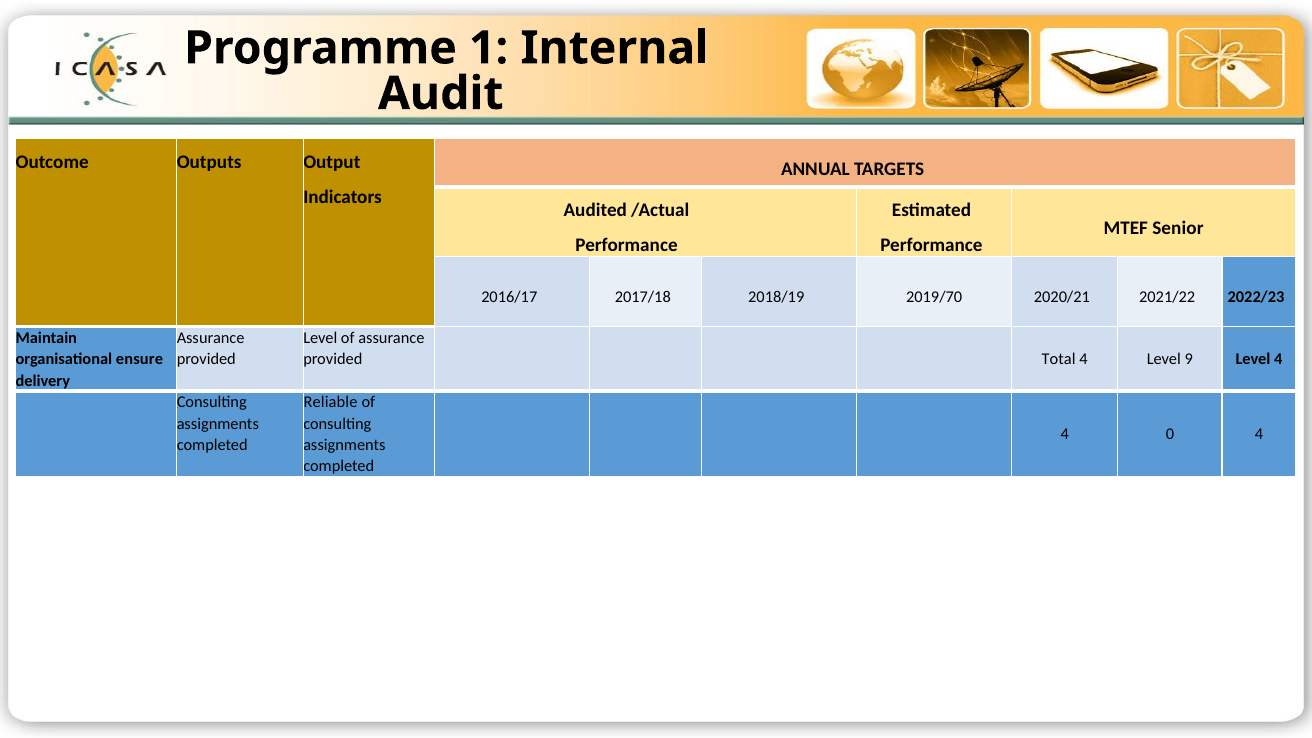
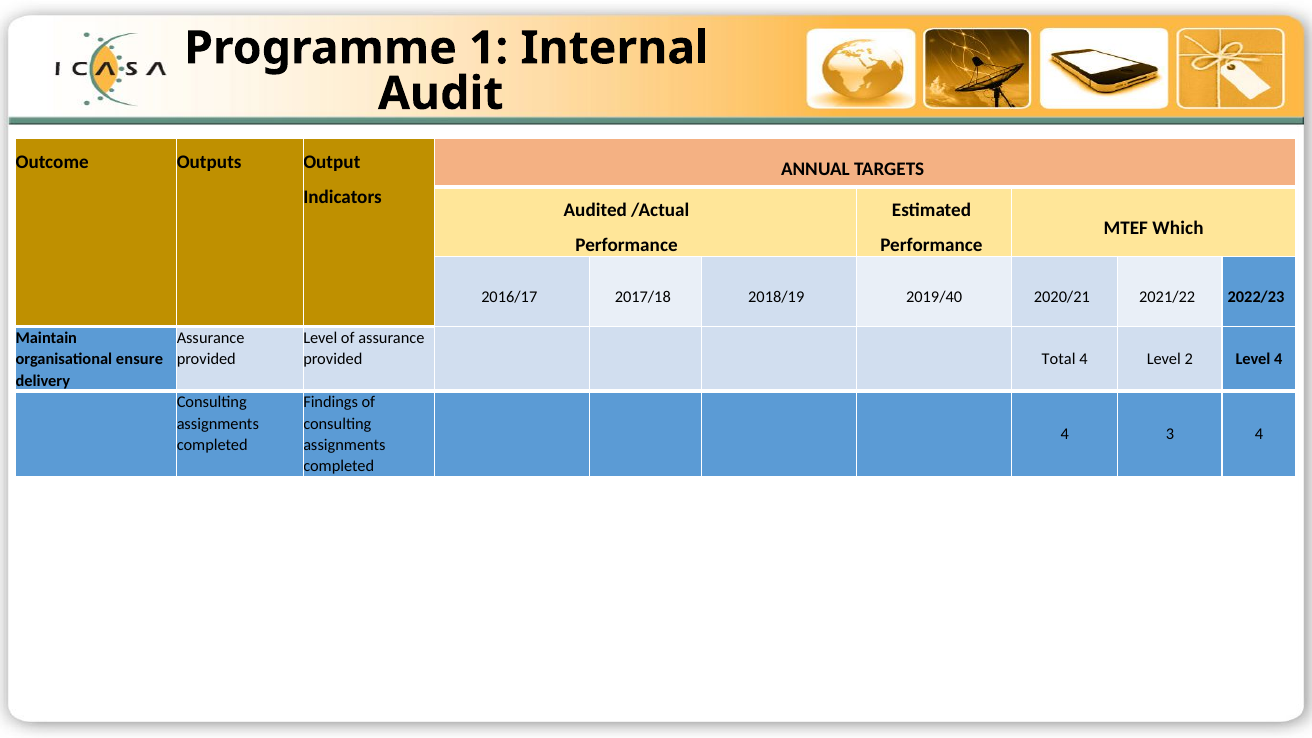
Senior: Senior -> Which
2019/70: 2019/70 -> 2019/40
9: 9 -> 2
Reliable: Reliable -> Findings
0: 0 -> 3
